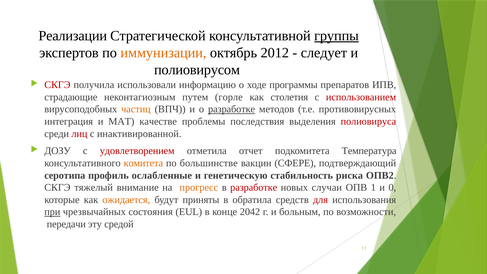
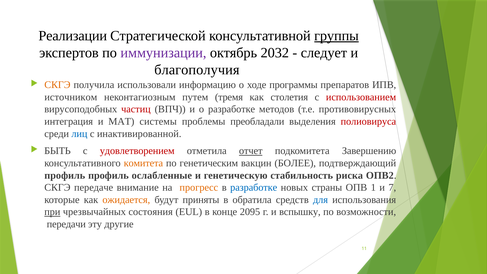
иммунизации colour: orange -> purple
2012: 2012 -> 2032
полиовирусом: полиовирусом -> благополучия
СКГЭ at (57, 85) colour: red -> orange
страдающие: страдающие -> источником
горле: горле -> тремя
частиц colour: orange -> red
разработке at (232, 109) underline: present -> none
качестве: качестве -> системы
последствия: последствия -> преобладали
лиц colour: red -> blue
ДОЗУ: ДОЗУ -> БЫТЬ
отчет underline: none -> present
Температура: Температура -> Завершению
большинстве: большинстве -> генетическим
СФЕРЕ: СФЕРЕ -> БОЛЕЕ
серотипа at (65, 175): серотипа -> профиль
тяжелый: тяжелый -> передаче
разработке at (254, 187) colour: red -> blue
случаи: случаи -> страны
0: 0 -> 7
для colour: red -> blue
2042: 2042 -> 2095
больным: больным -> вспышку
средой: средой -> другие
